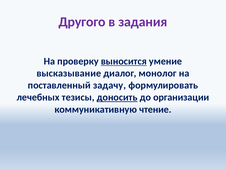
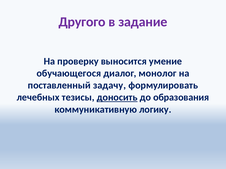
задания: задания -> задание
выносится underline: present -> none
высказывание: высказывание -> обучающегося
организации: организации -> образования
чтение: чтение -> логику
